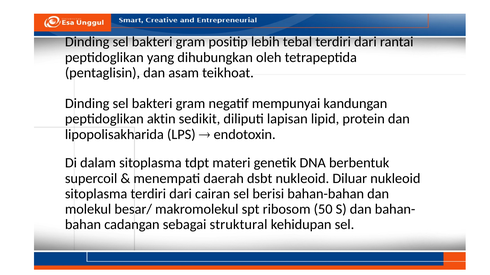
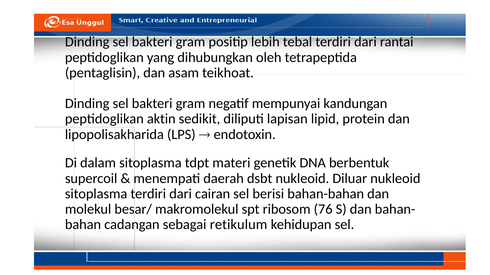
50: 50 -> 76
struktural: struktural -> retikulum
